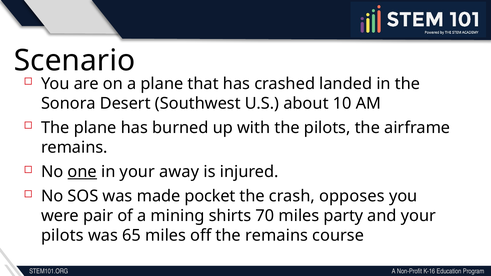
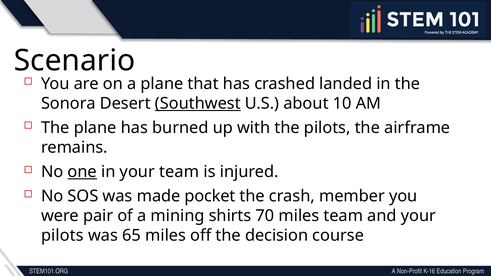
Southwest underline: none -> present
your away: away -> team
opposes: opposes -> member
miles party: party -> team
the remains: remains -> decision
